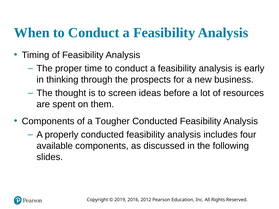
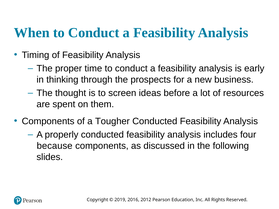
available: available -> because
